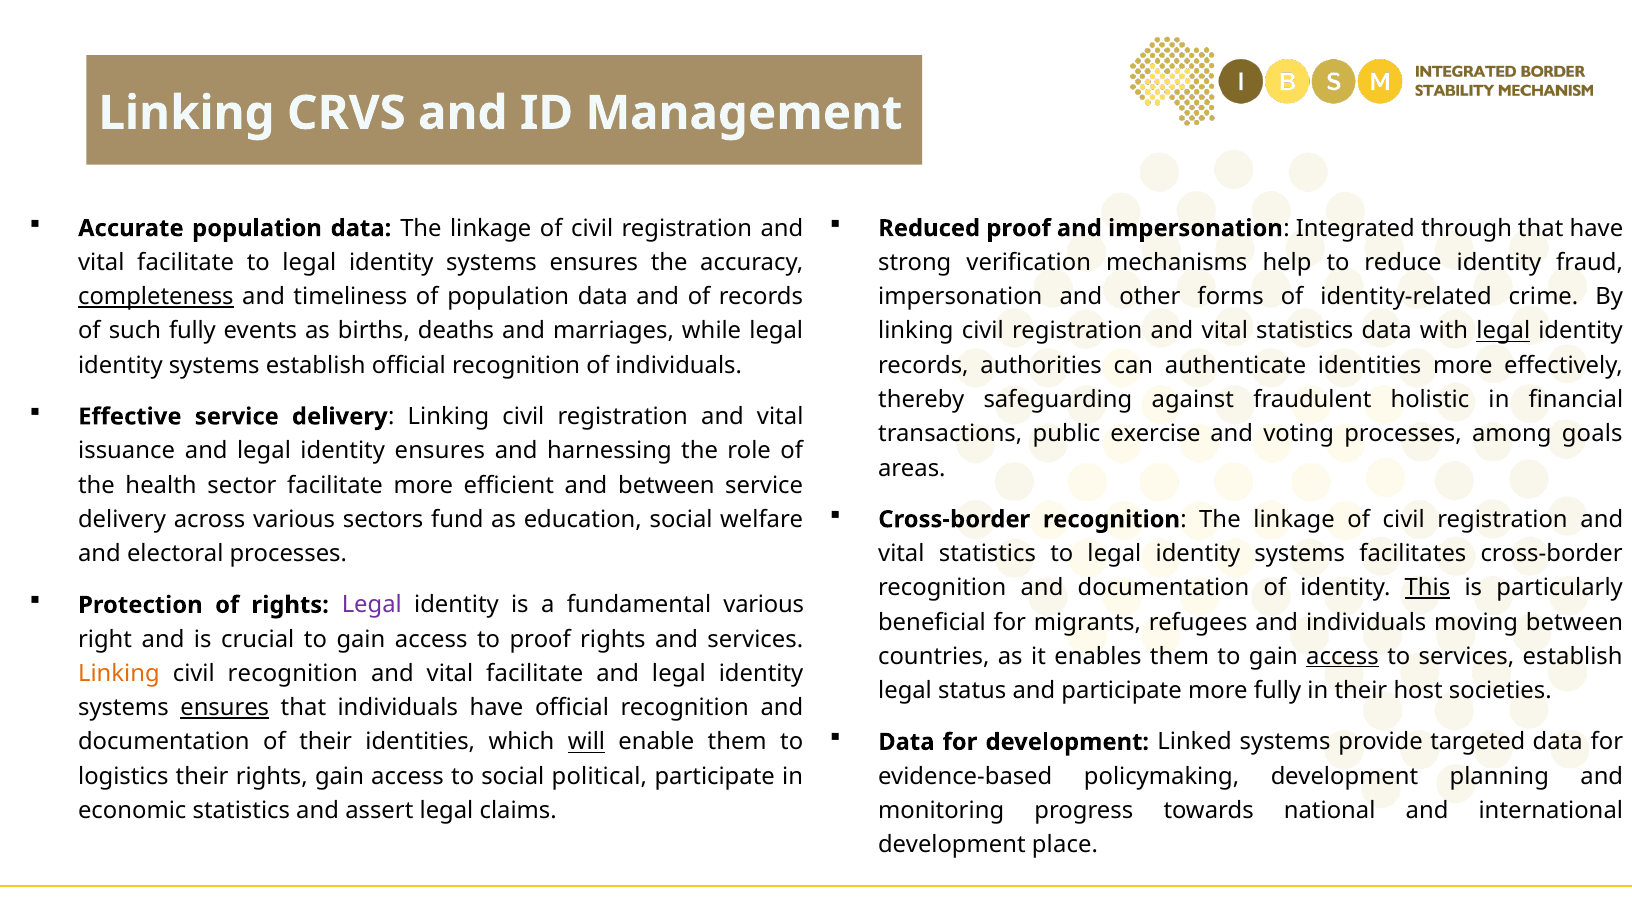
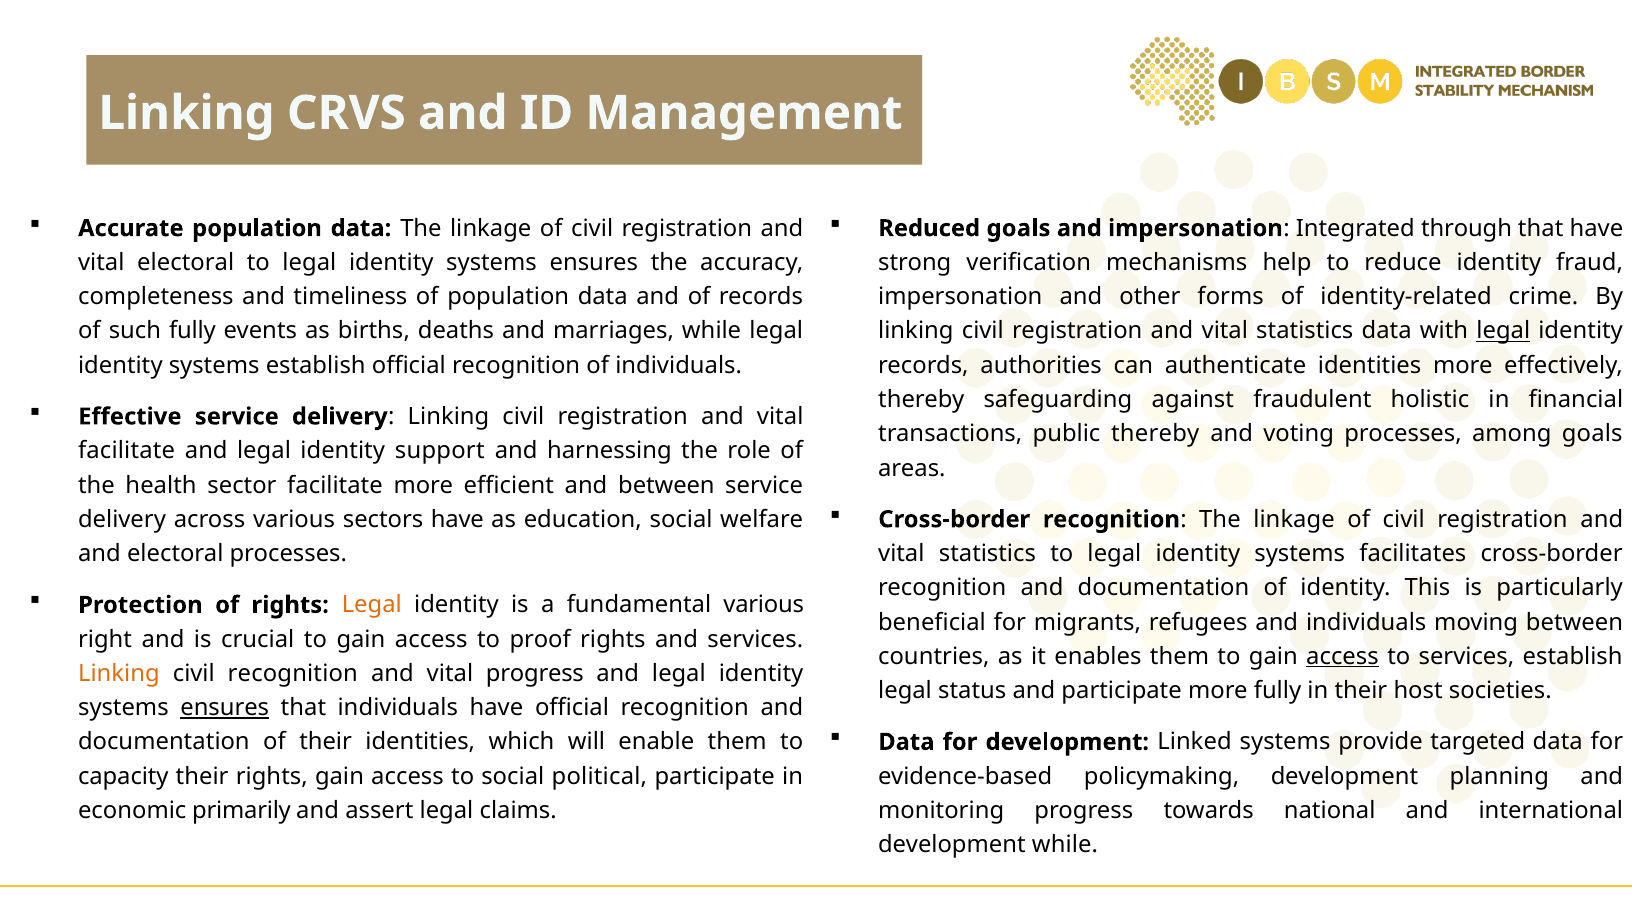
Reduced proof: proof -> goals
facilitate at (186, 263): facilitate -> electoral
completeness underline: present -> none
public exercise: exercise -> thereby
issuance at (127, 451): issuance -> facilitate
identity ensures: ensures -> support
sectors fund: fund -> have
This underline: present -> none
Legal at (372, 605) colour: purple -> orange
facilitate at (535, 673): facilitate -> progress
will underline: present -> none
logistics: logistics -> capacity
economic statistics: statistics -> primarily
development place: place -> while
